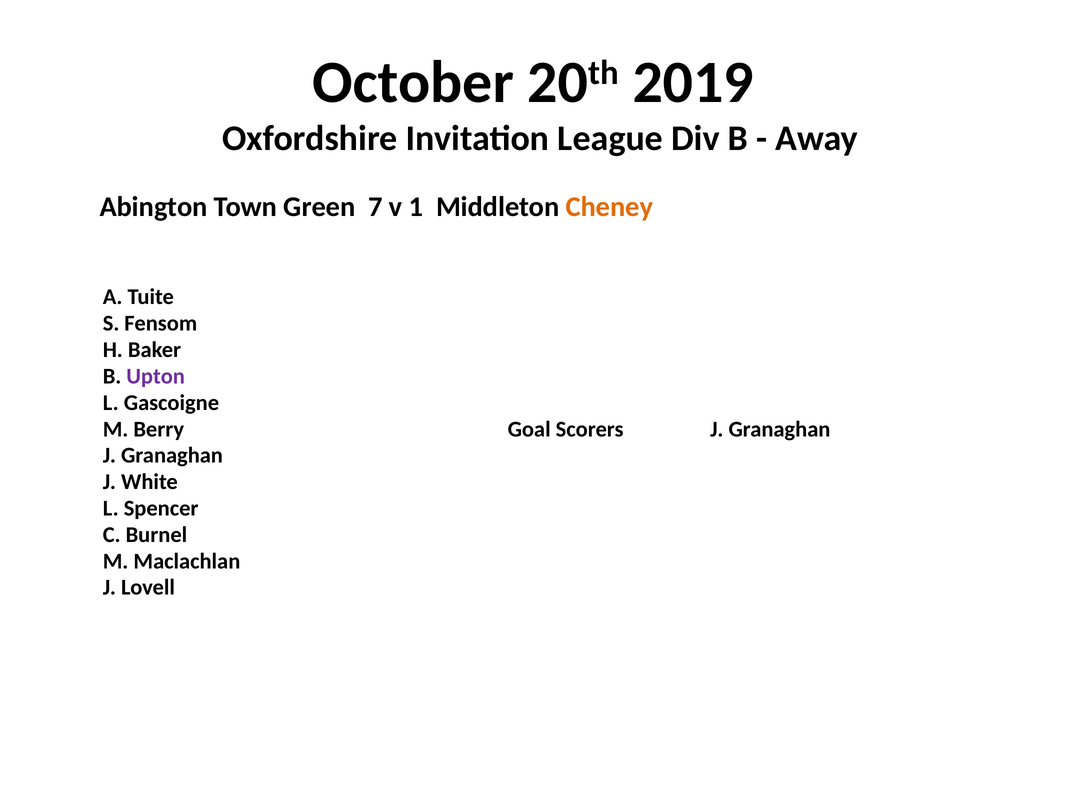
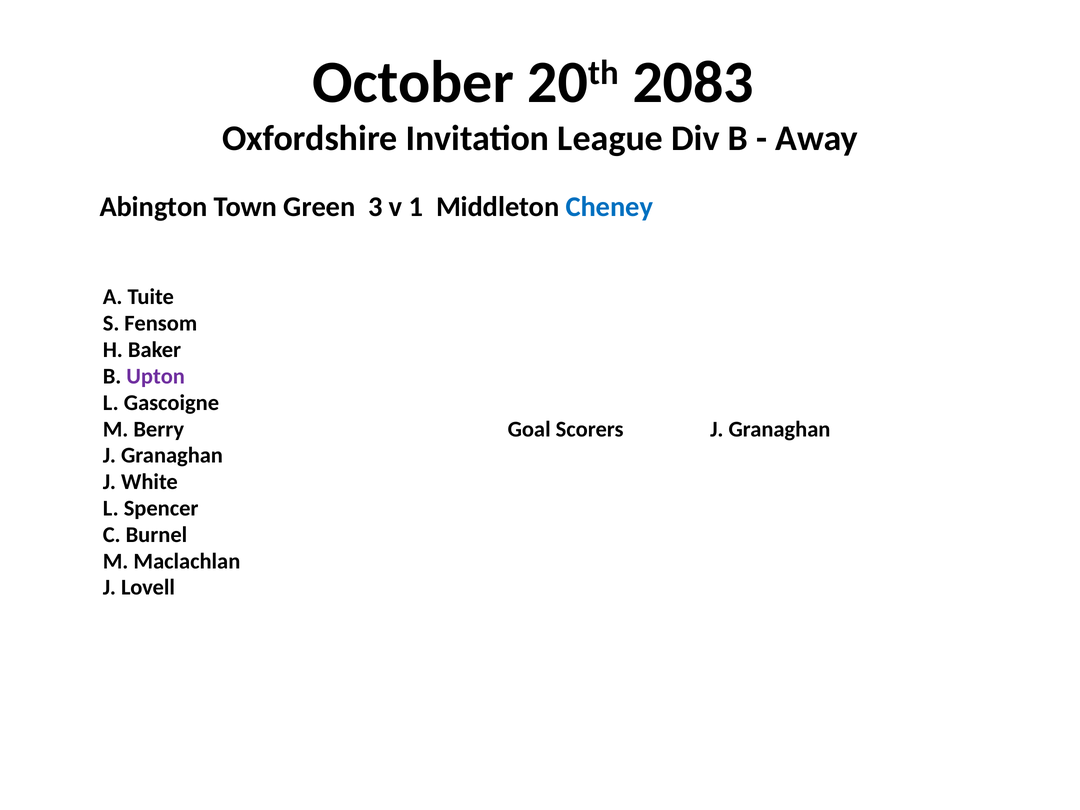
2019: 2019 -> 2083
7: 7 -> 3
Cheney colour: orange -> blue
